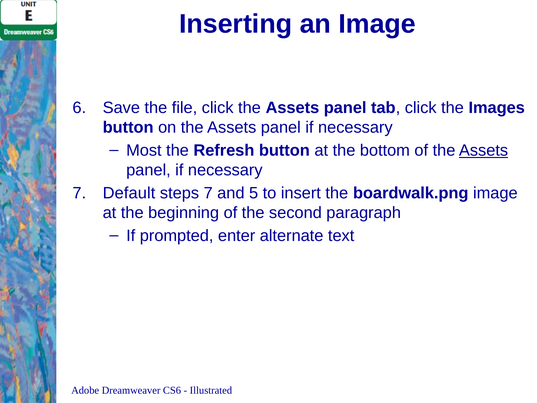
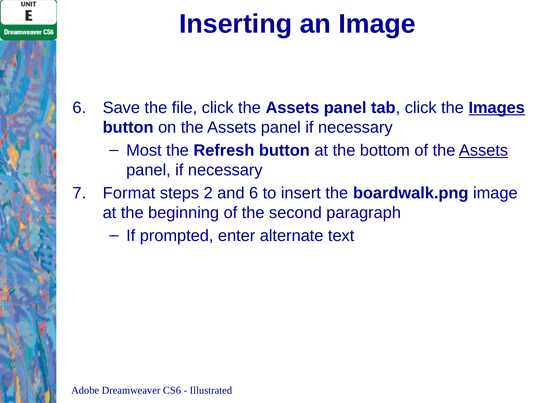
Images underline: none -> present
Default: Default -> Format
steps 7: 7 -> 2
and 5: 5 -> 6
